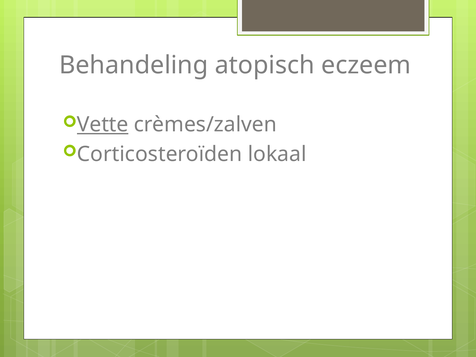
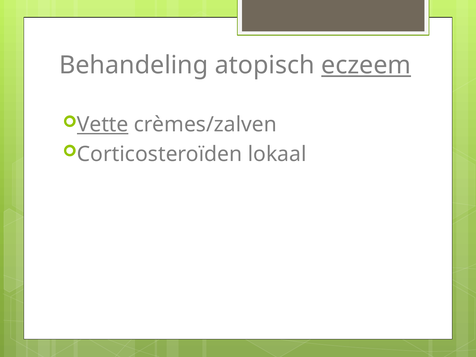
eczeem underline: none -> present
